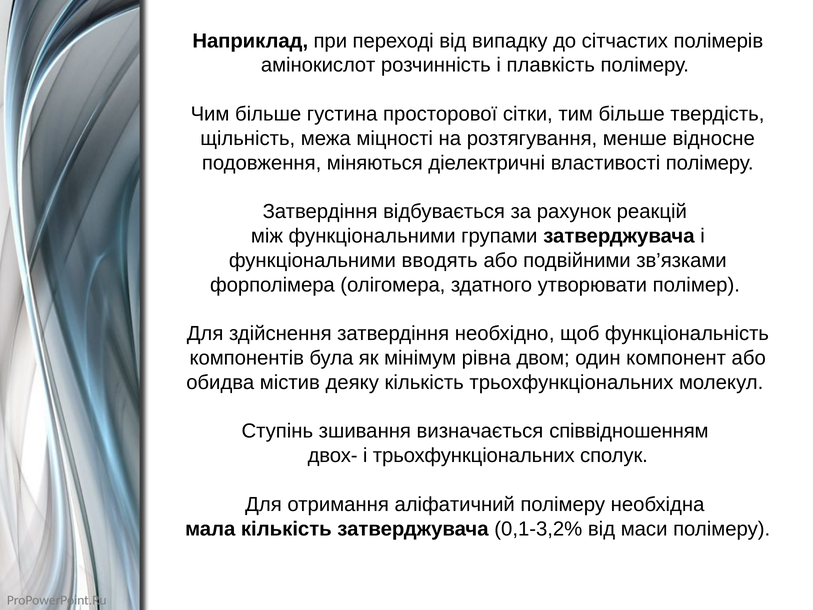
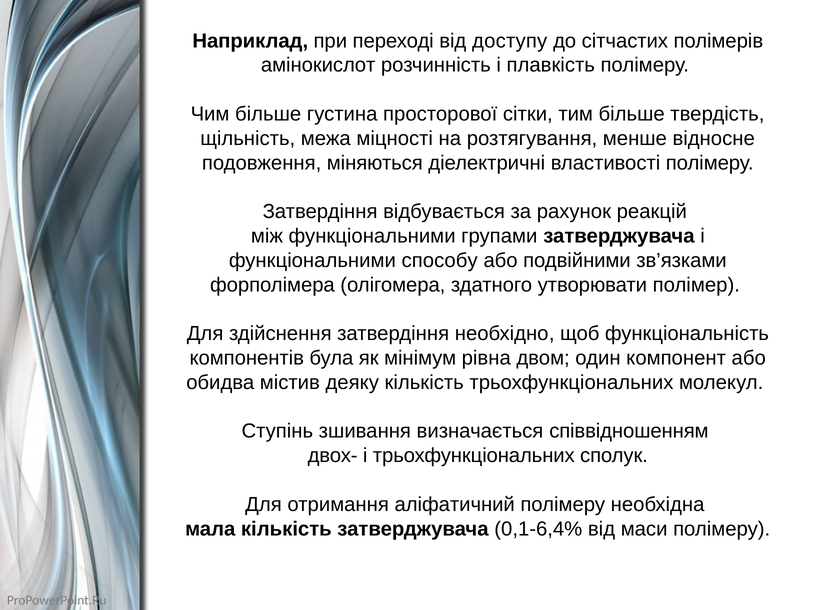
випадку: випадку -> доступу
вводять: вводять -> способу
0,1-3,2%: 0,1-3,2% -> 0,1-6,4%
